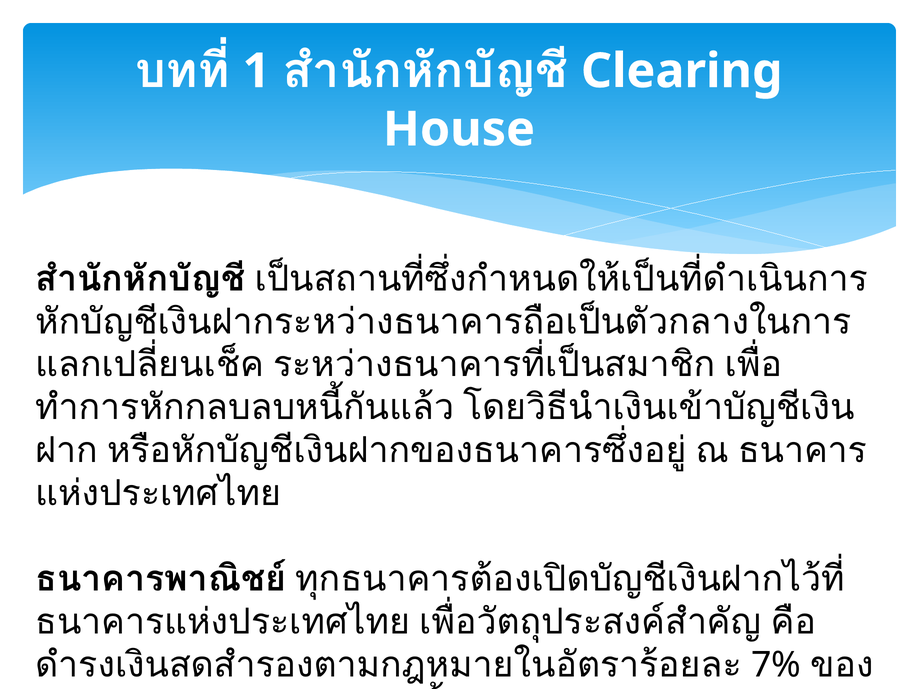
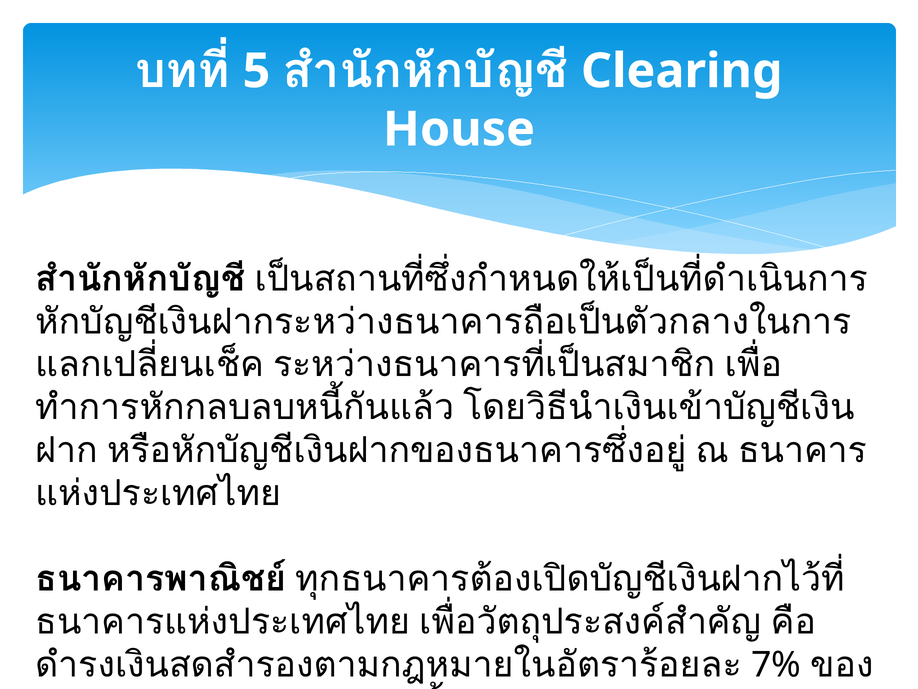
1: 1 -> 5
